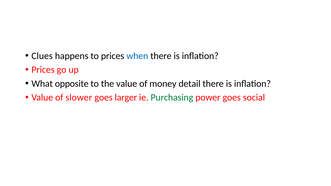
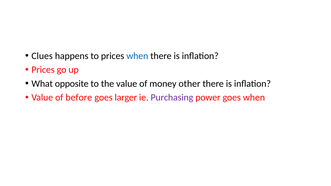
detail: detail -> other
slower: slower -> before
Purchasing colour: green -> purple
goes social: social -> when
